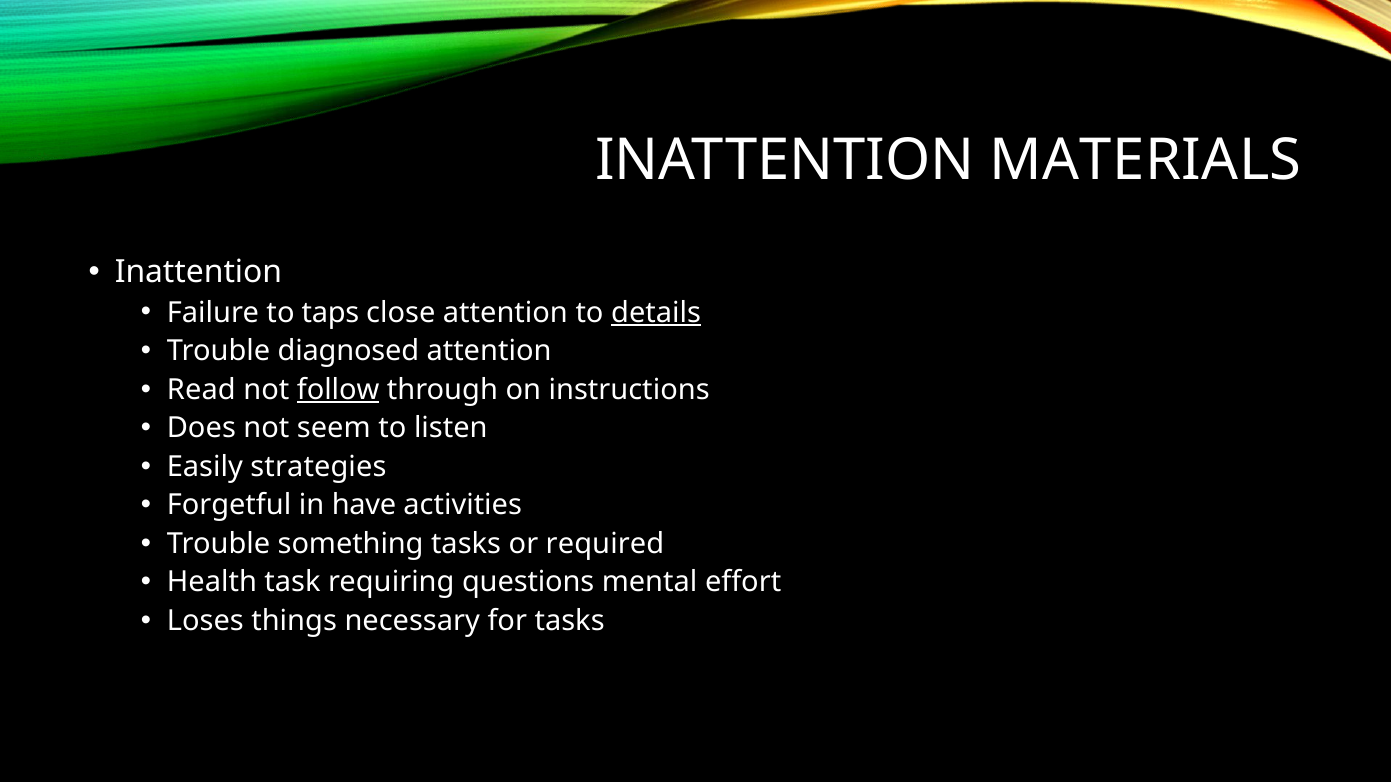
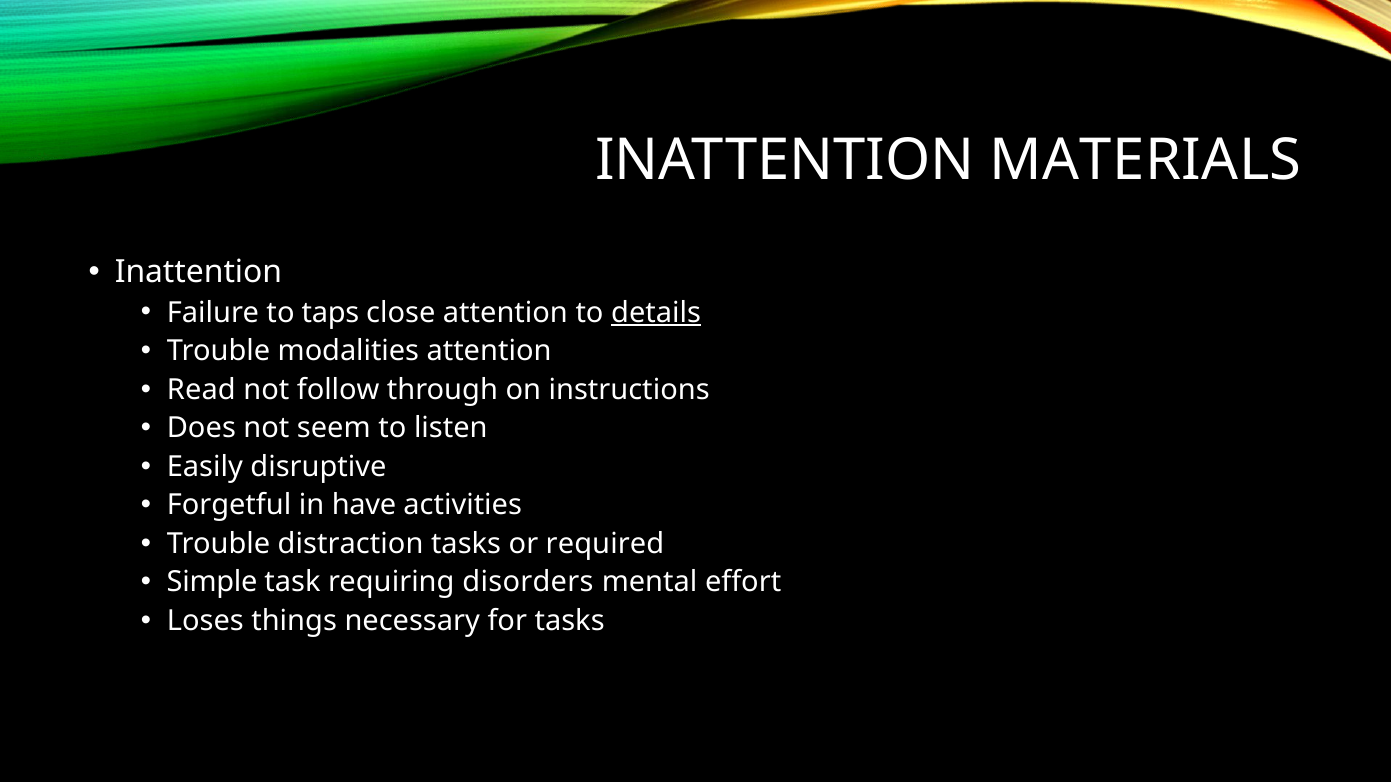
diagnosed: diagnosed -> modalities
follow underline: present -> none
strategies: strategies -> disruptive
something: something -> distraction
Health: Health -> Simple
questions: questions -> disorders
